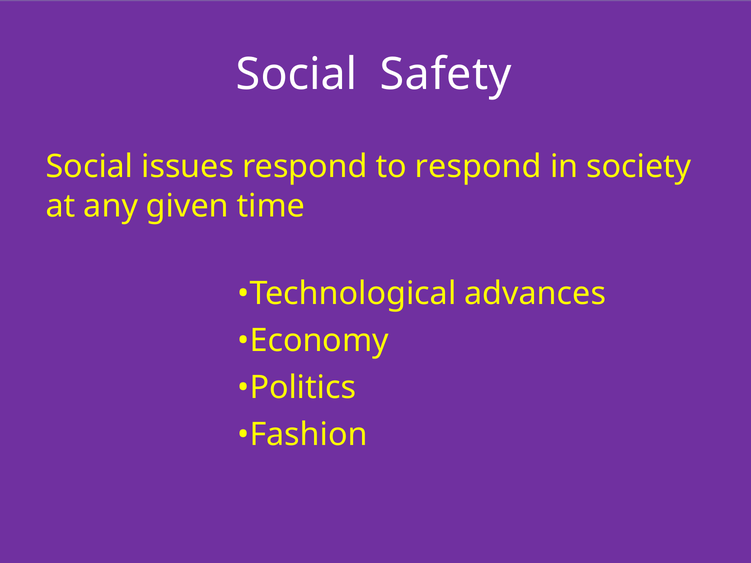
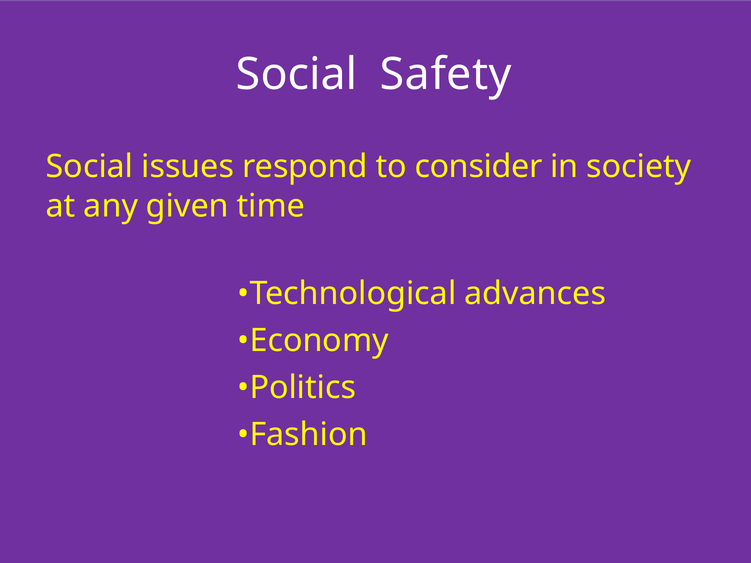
to respond: respond -> consider
